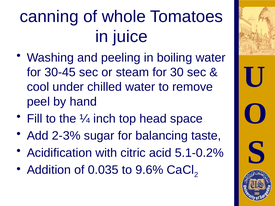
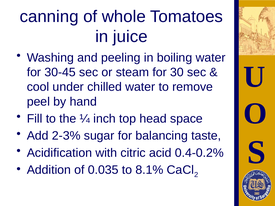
5.1-0.2%: 5.1-0.2% -> 0.4-0.2%
9.6%: 9.6% -> 8.1%
